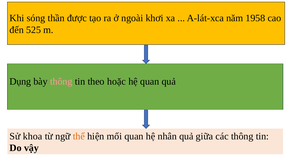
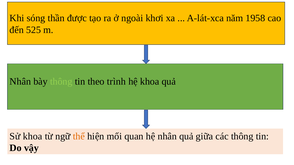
Dụng at (20, 82): Dụng -> Nhân
thông at (61, 82) colour: pink -> light green
hoặc: hoặc -> trình
hệ quan: quan -> khoa
